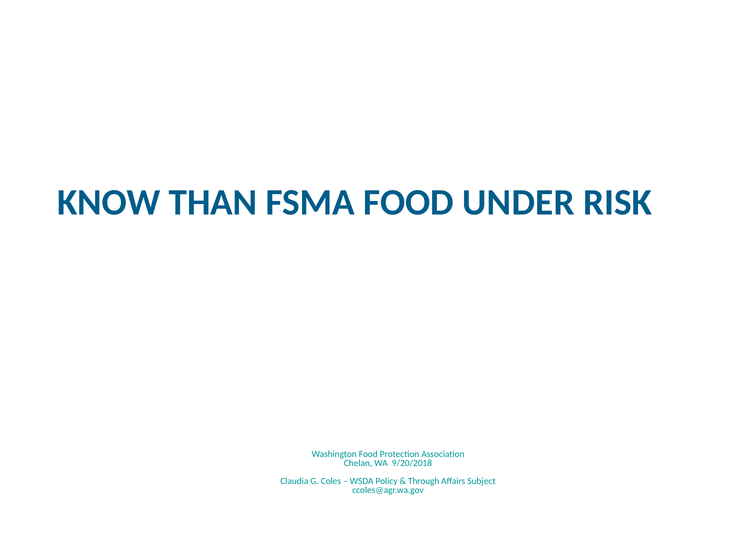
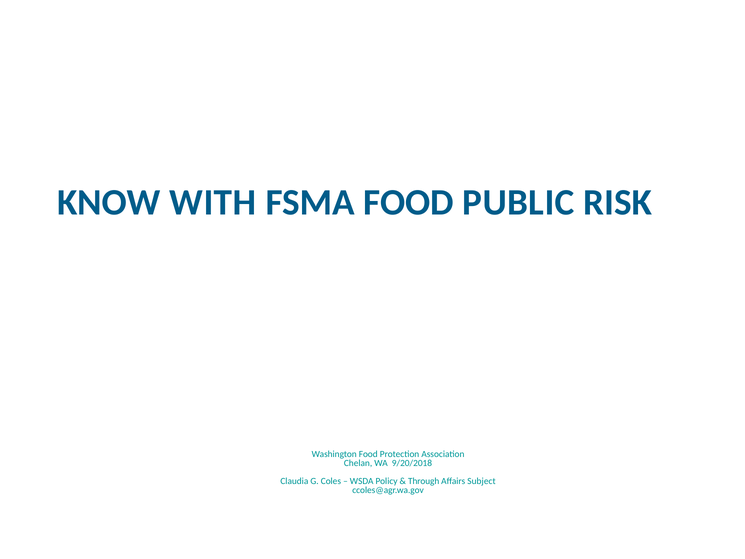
THAN: THAN -> WITH
UNDER: UNDER -> PUBLIC
